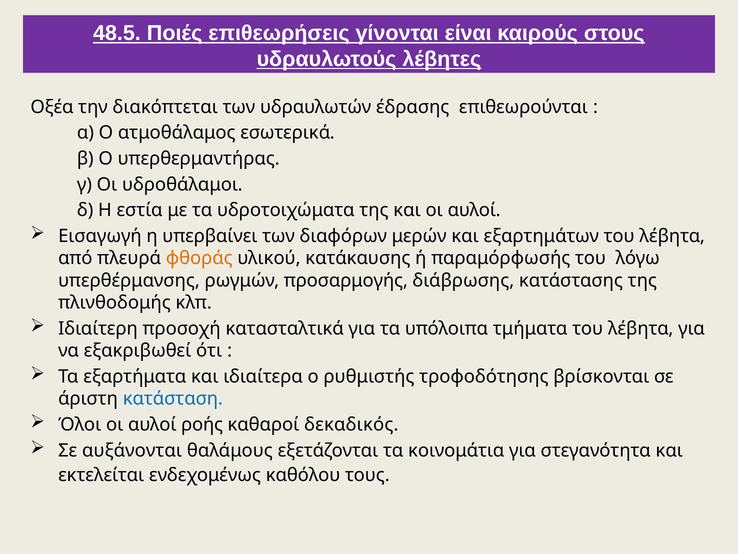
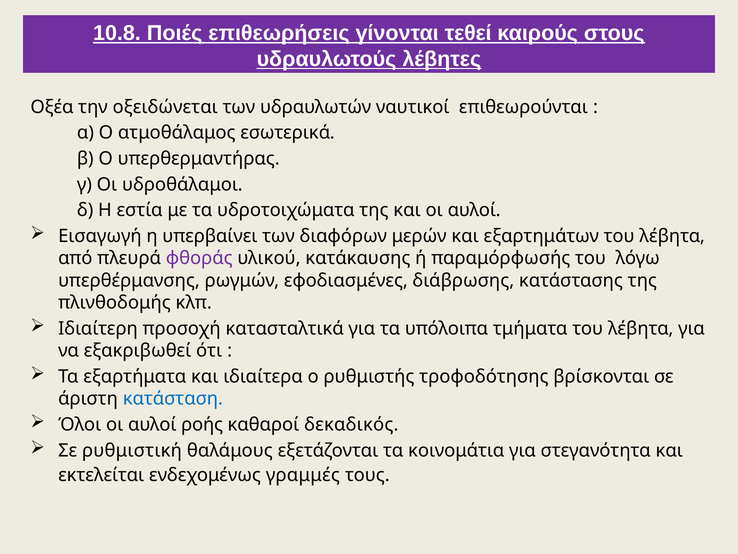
48.5: 48.5 -> 10.8
είναι: είναι -> τεθεί
διακόπτεται: διακόπτεται -> οξειδώνεται
έδρασης: έδρασης -> ναυτικοί
φθοράς colour: orange -> purple
προσαρμογής: προσαρμογής -> εφοδιασμένες
αυξάνονται: αυξάνονται -> ρυθμιστική
καθόλου: καθόλου -> γραμμές
